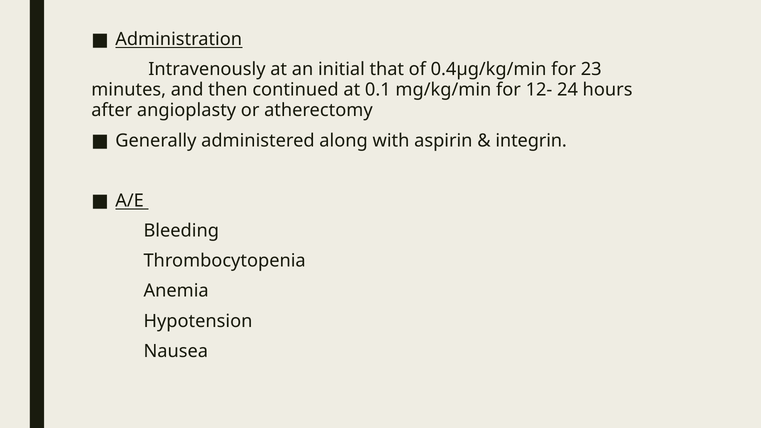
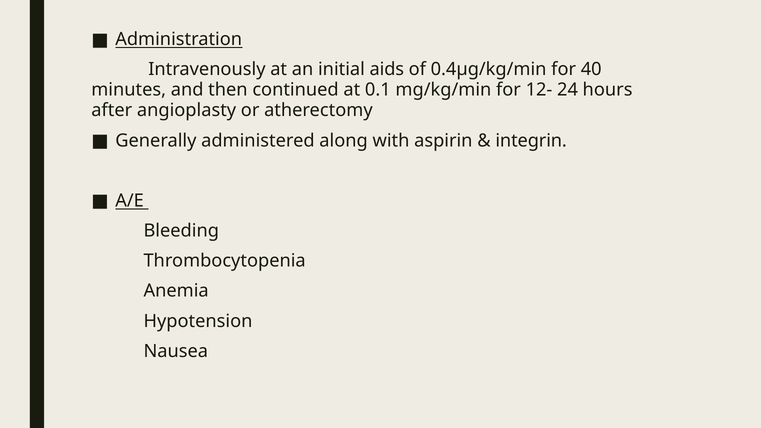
that: that -> aids
23: 23 -> 40
